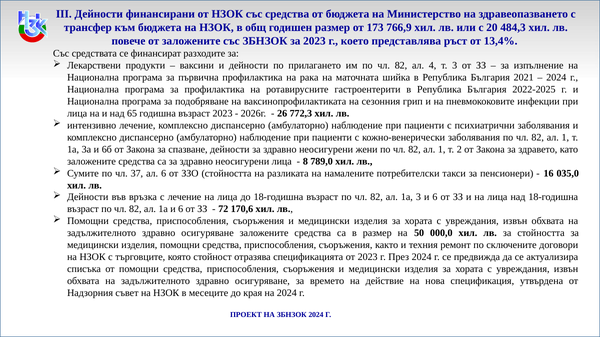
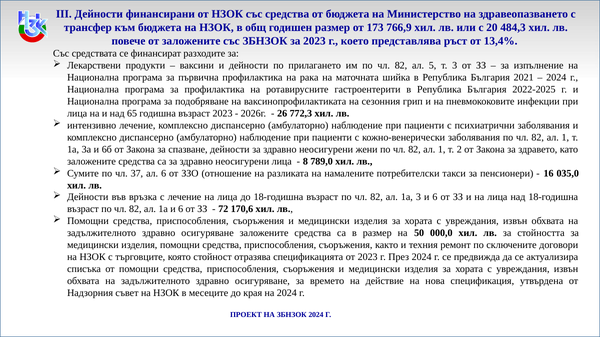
4: 4 -> 5
ЗЗО стойността: стойността -> отношение
